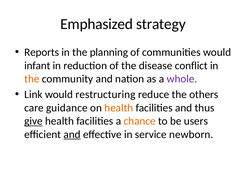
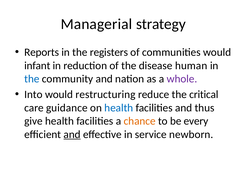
Emphasized: Emphasized -> Managerial
planning: planning -> registers
conflict: conflict -> human
the at (32, 79) colour: orange -> blue
Link: Link -> Into
others: others -> critical
health at (119, 108) colour: orange -> blue
give underline: present -> none
users: users -> every
